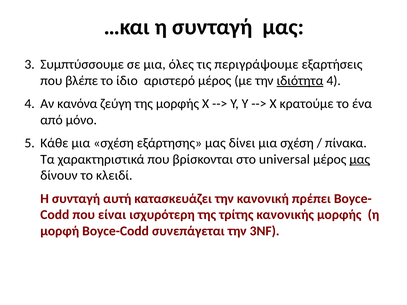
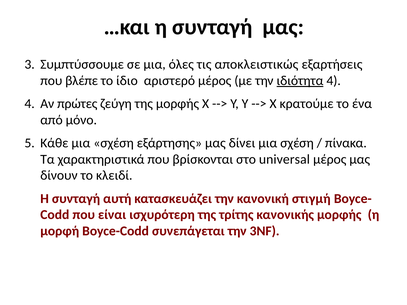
περιγράψουμε: περιγράψουμε -> αποκλειστικώς
κανόνα: κανόνα -> πρώτες
μας at (360, 159) underline: present -> none
πρέπει: πρέπει -> στιγμή
